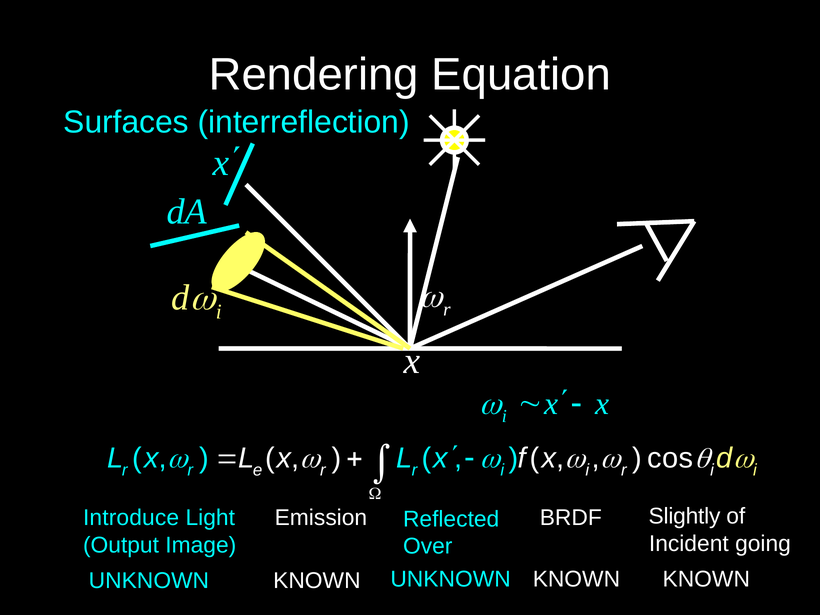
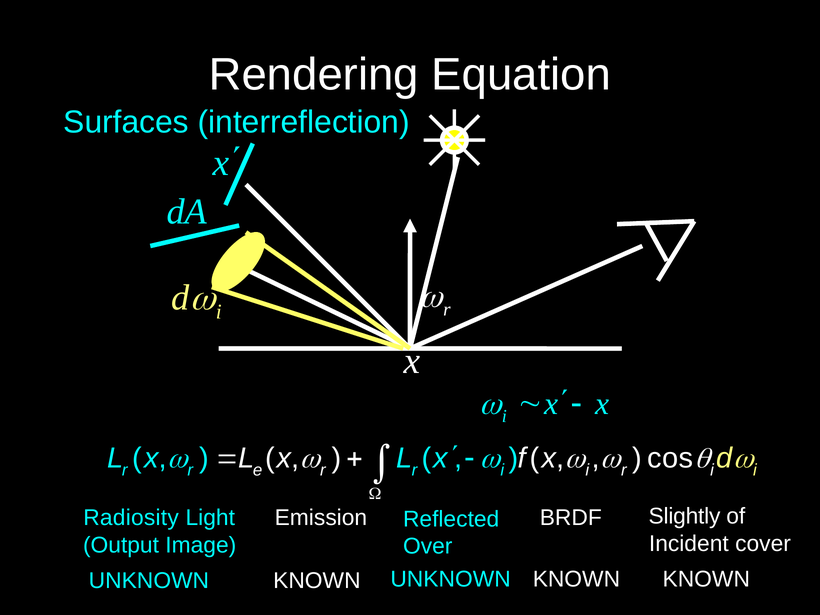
Introduce: Introduce -> Radiosity
going: going -> cover
